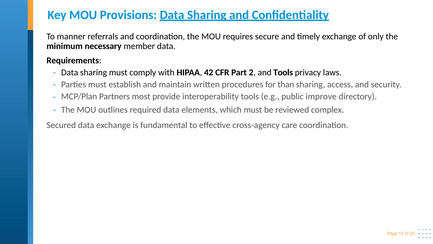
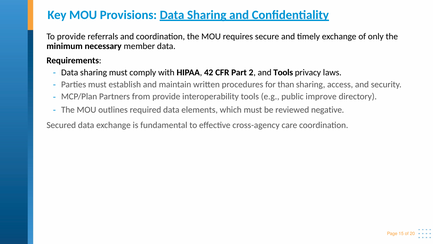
To manner: manner -> provide
most: most -> from
complex: complex -> negative
